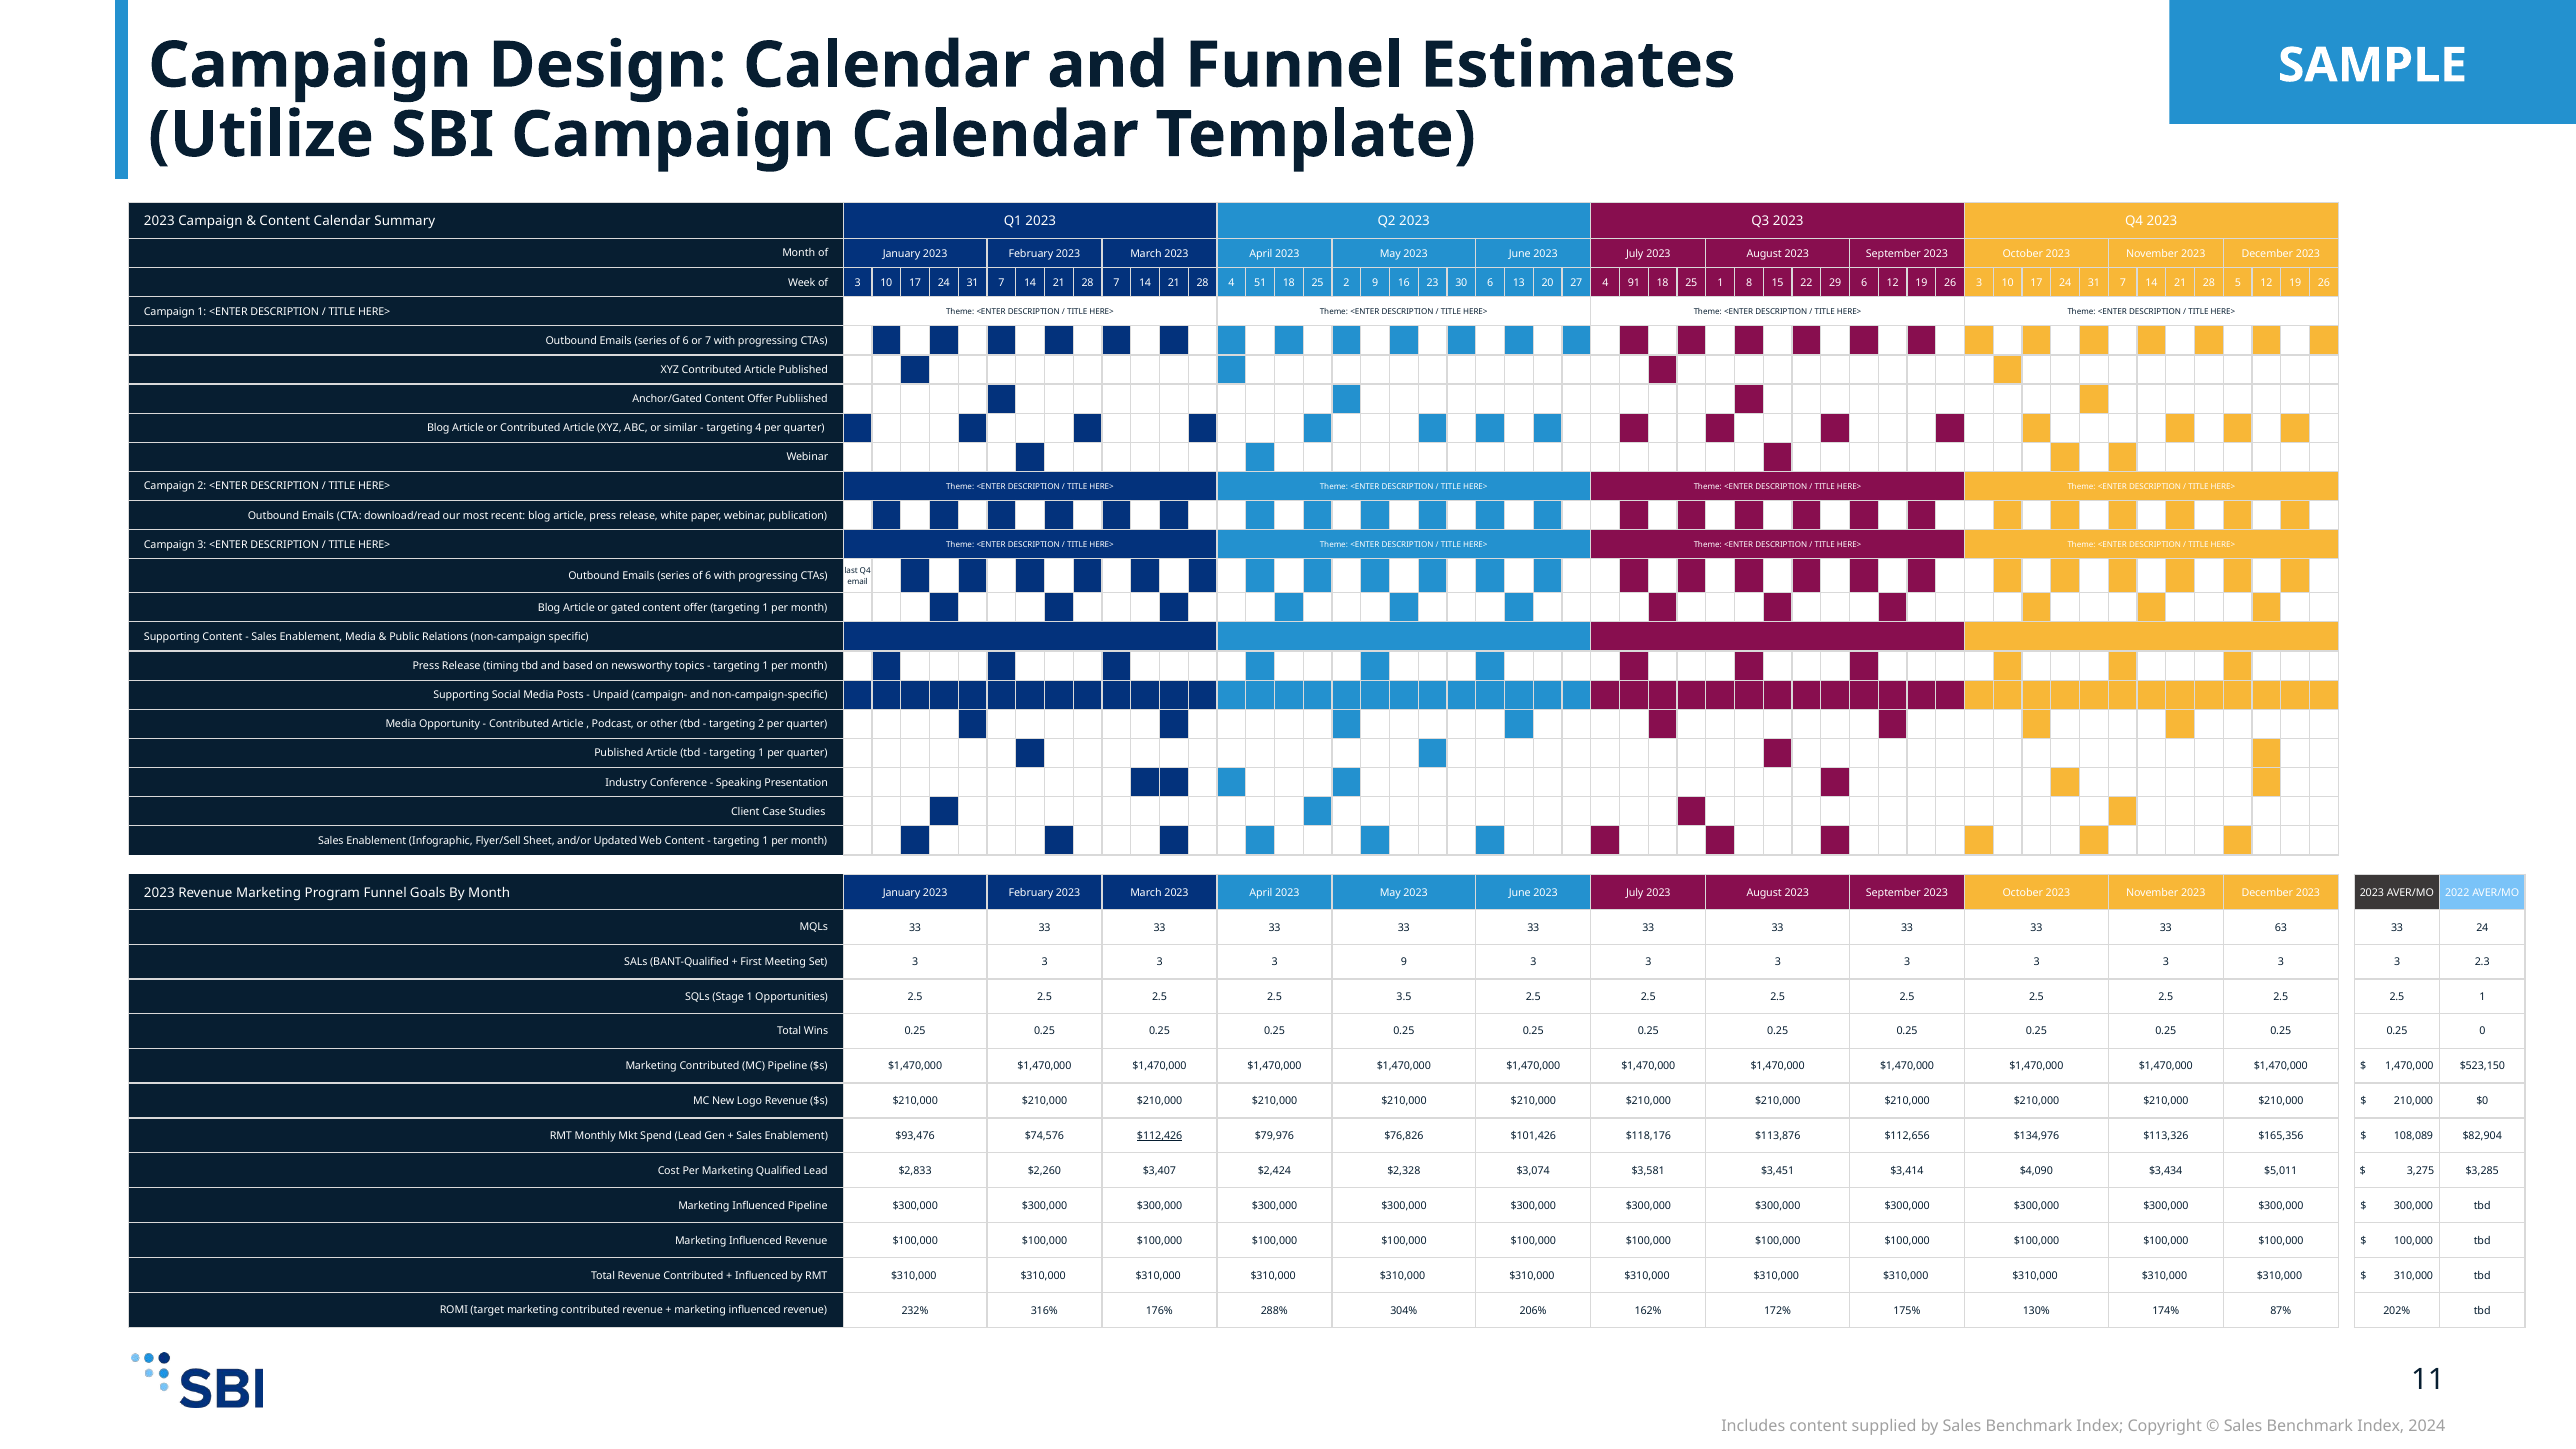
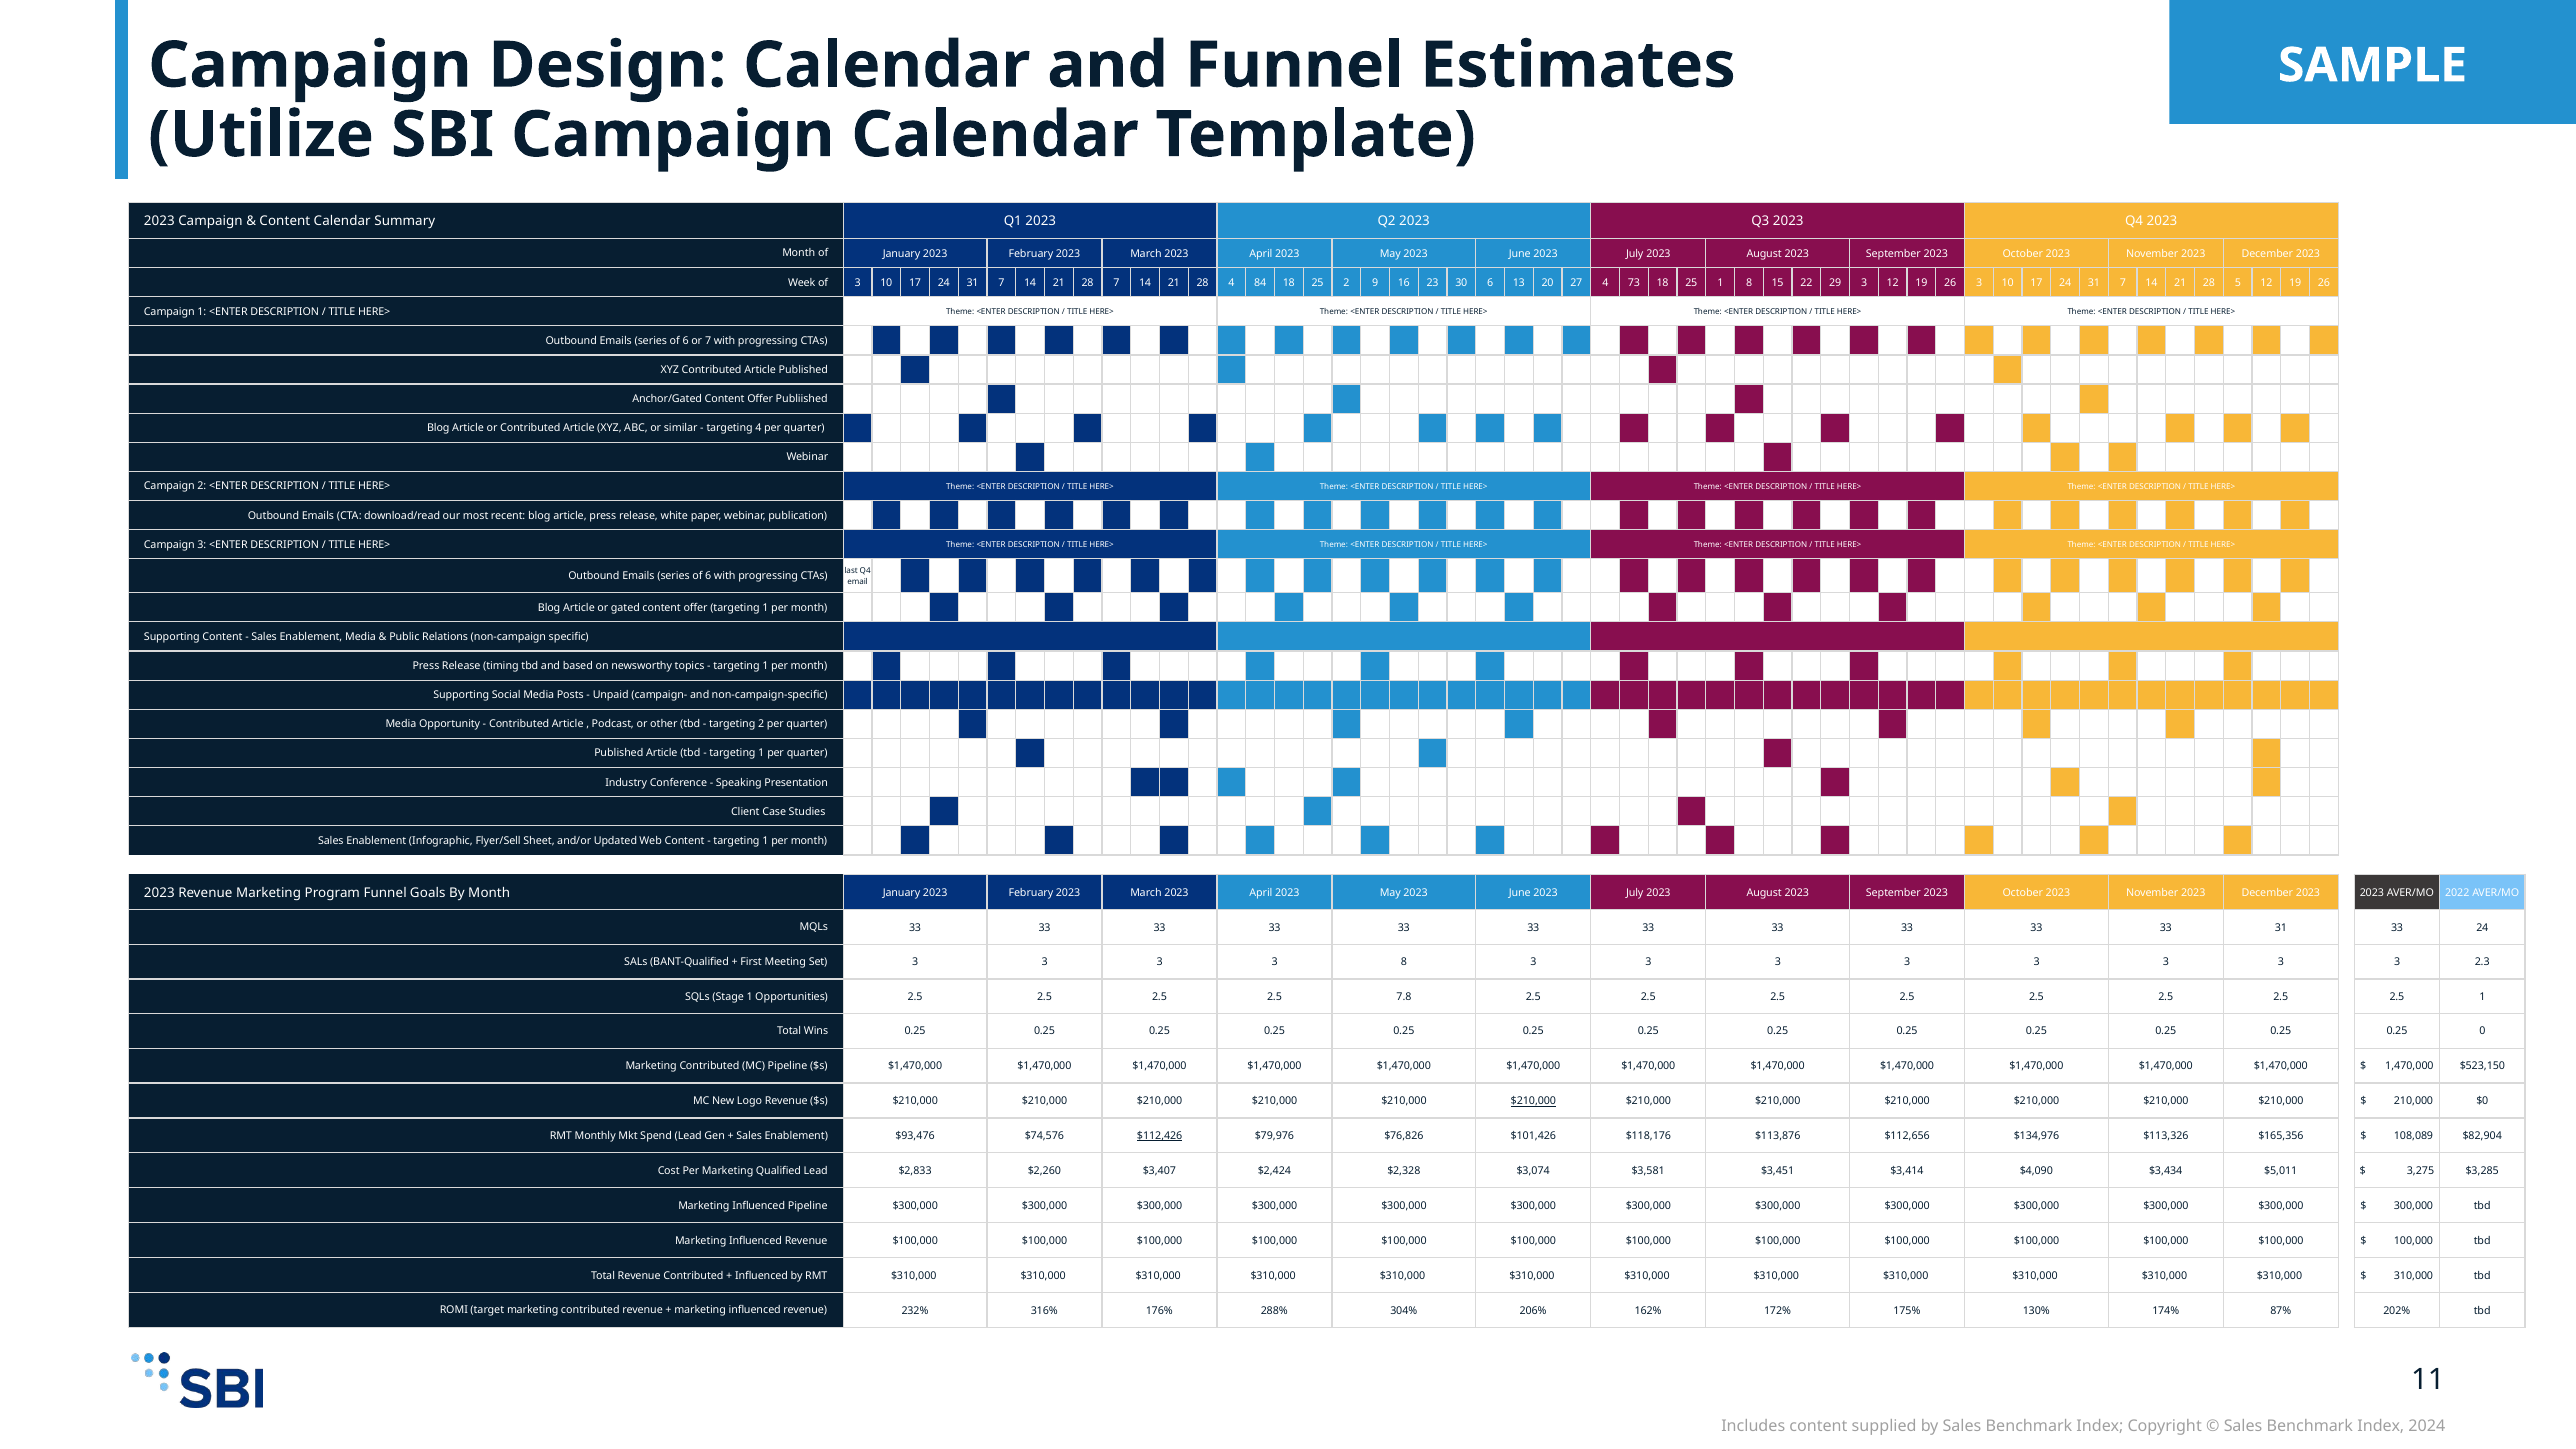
51: 51 -> 84
91: 91 -> 73
29 6: 6 -> 3
33 63: 63 -> 31
3 9: 9 -> 8
3.5: 3.5 -> 7.8
$210,000 at (1533, 1101) underline: none -> present
